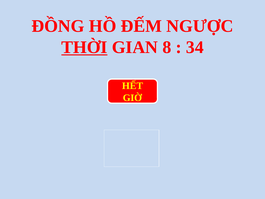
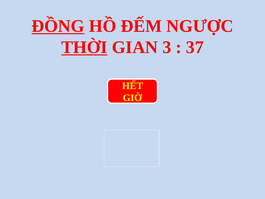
ĐỒNG underline: none -> present
8: 8 -> 3
34 at (195, 47): 34 -> 37
